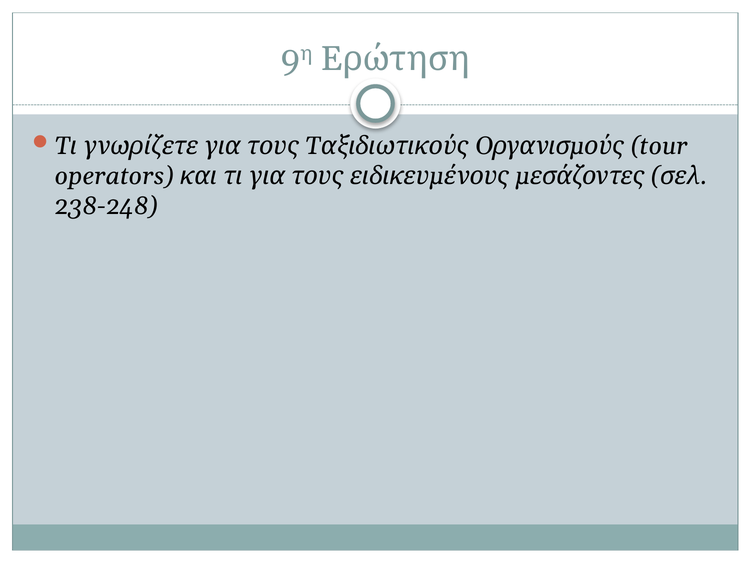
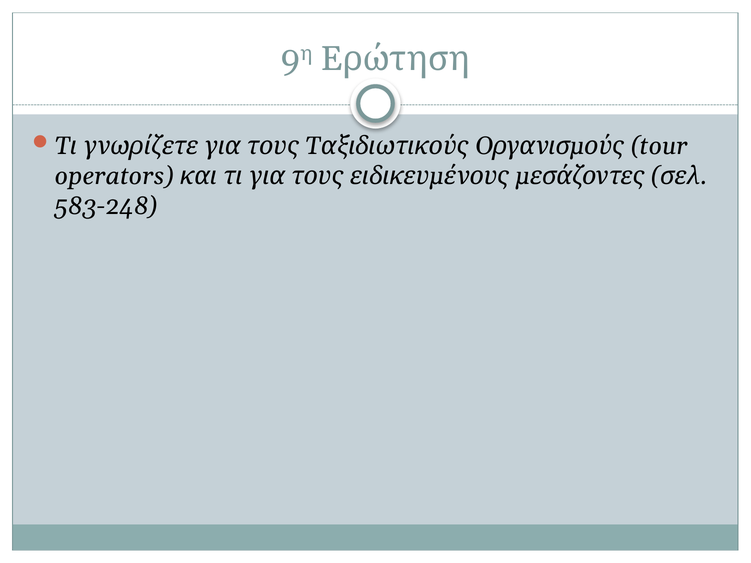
238-248: 238-248 -> 583-248
